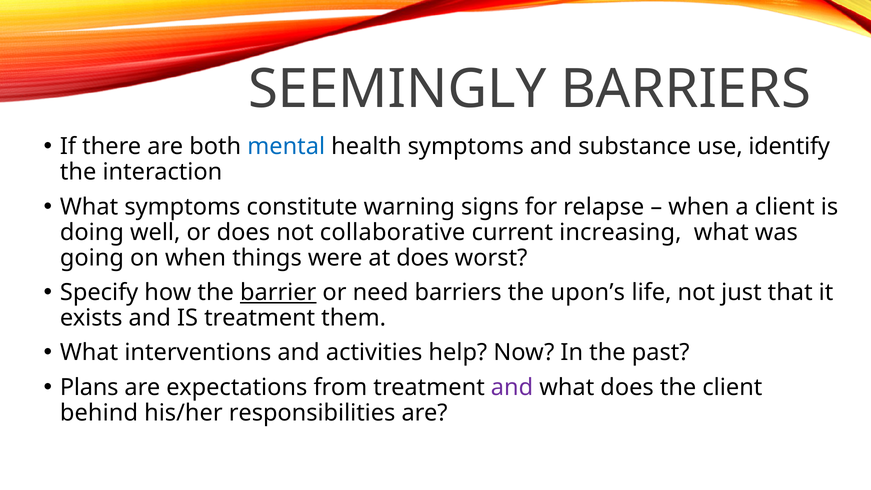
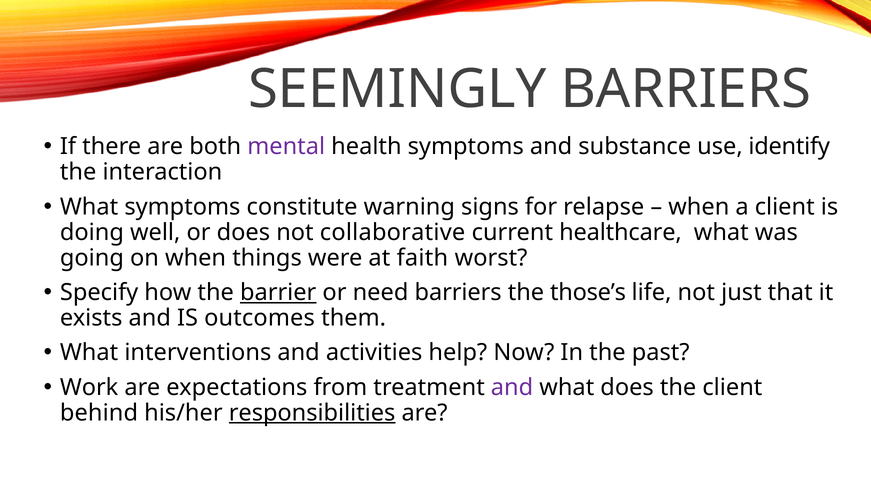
mental colour: blue -> purple
increasing: increasing -> healthcare
at does: does -> faith
upon’s: upon’s -> those’s
IS treatment: treatment -> outcomes
Plans: Plans -> Work
responsibilities underline: none -> present
